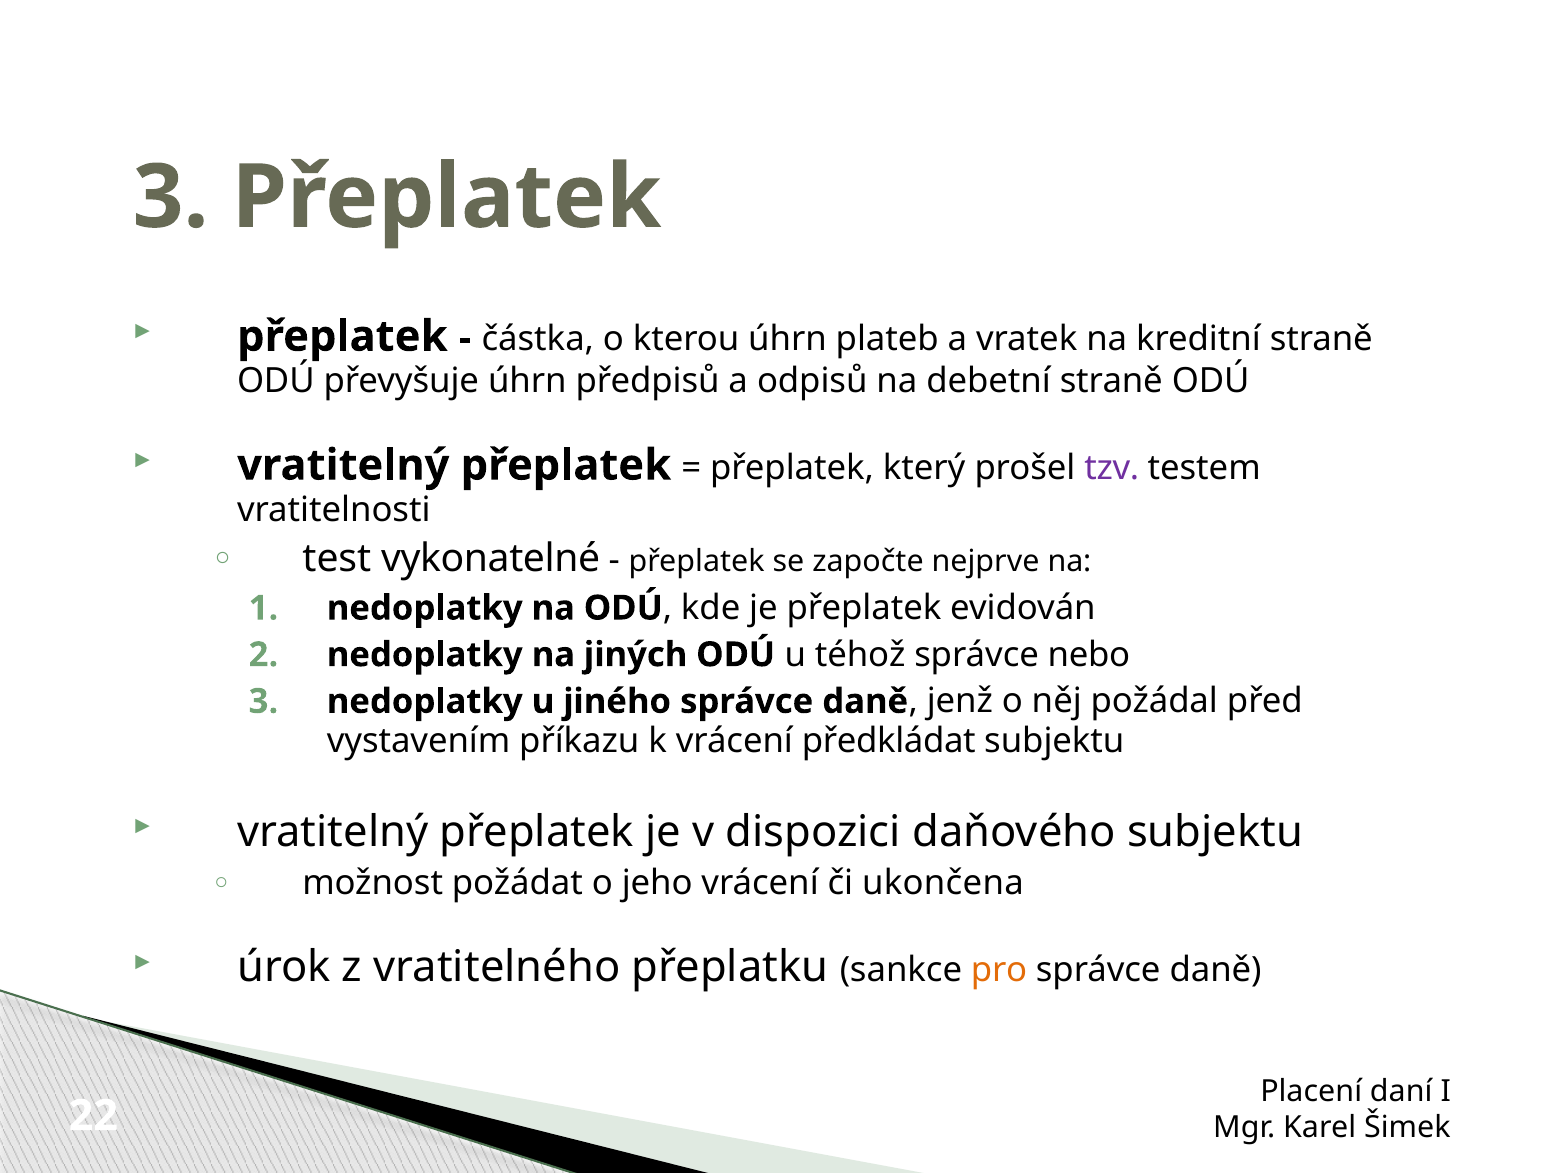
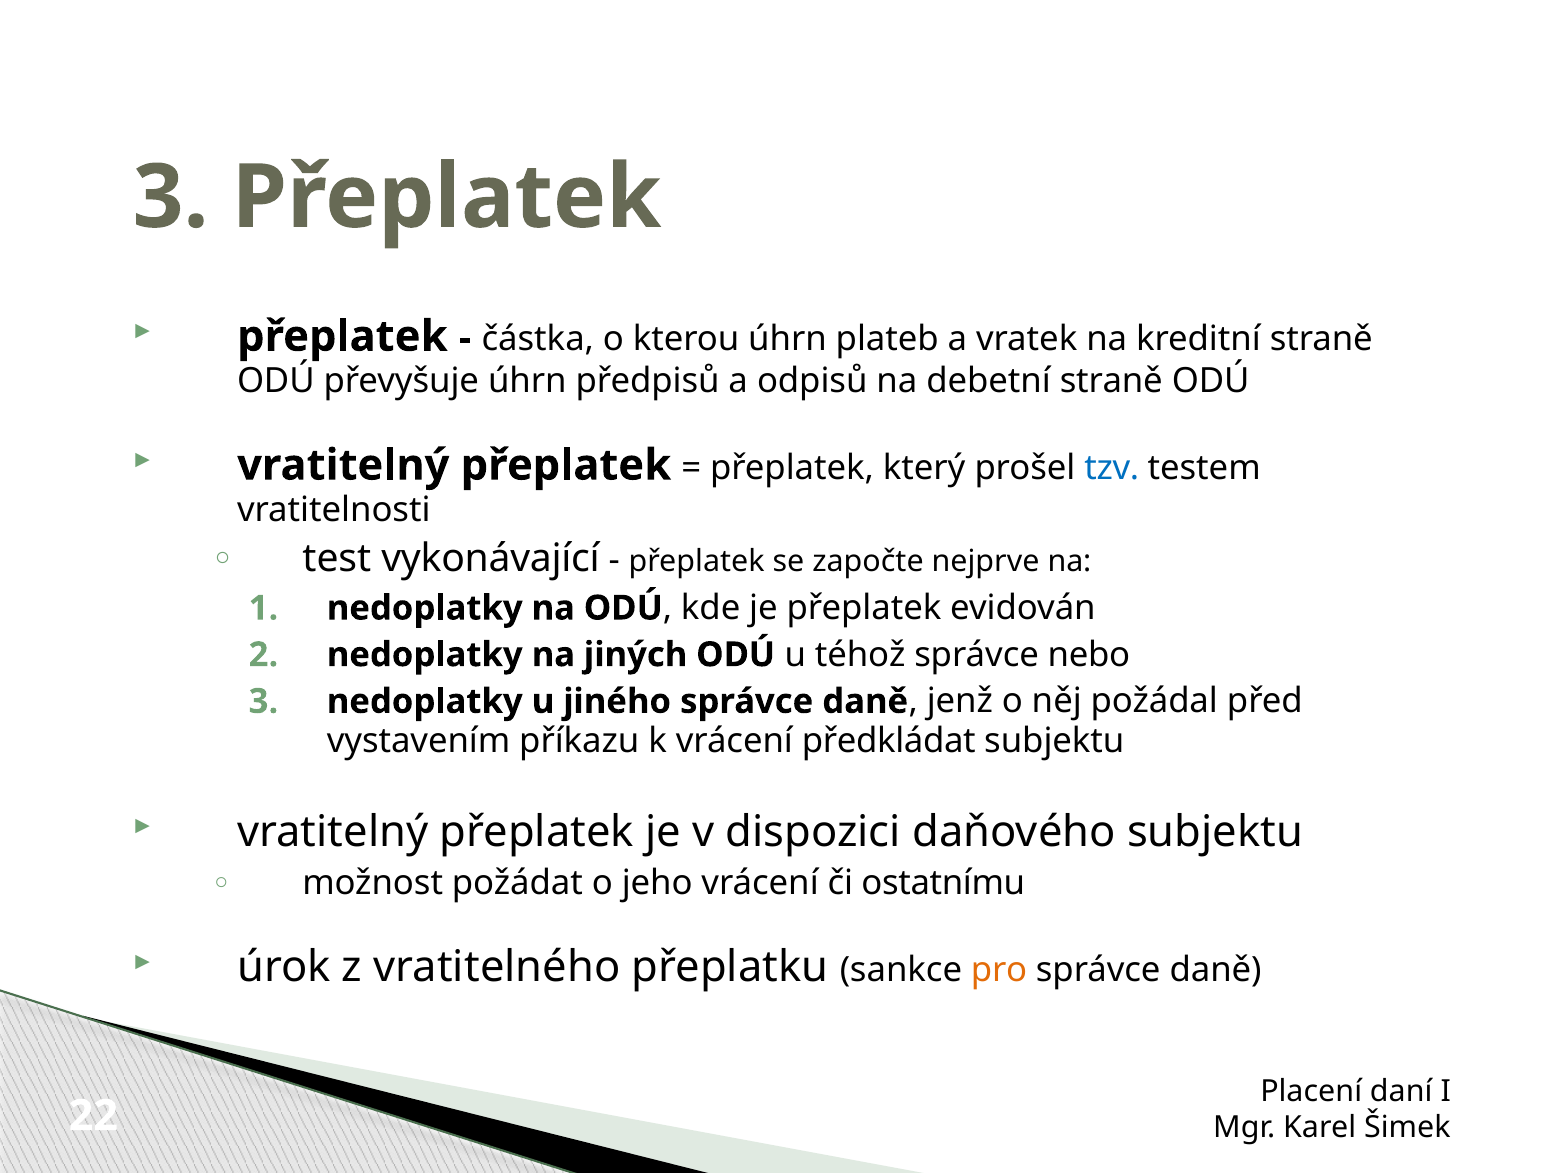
tzv colour: purple -> blue
vykonatelné: vykonatelné -> vykonávající
ukončena: ukončena -> ostatnímu
